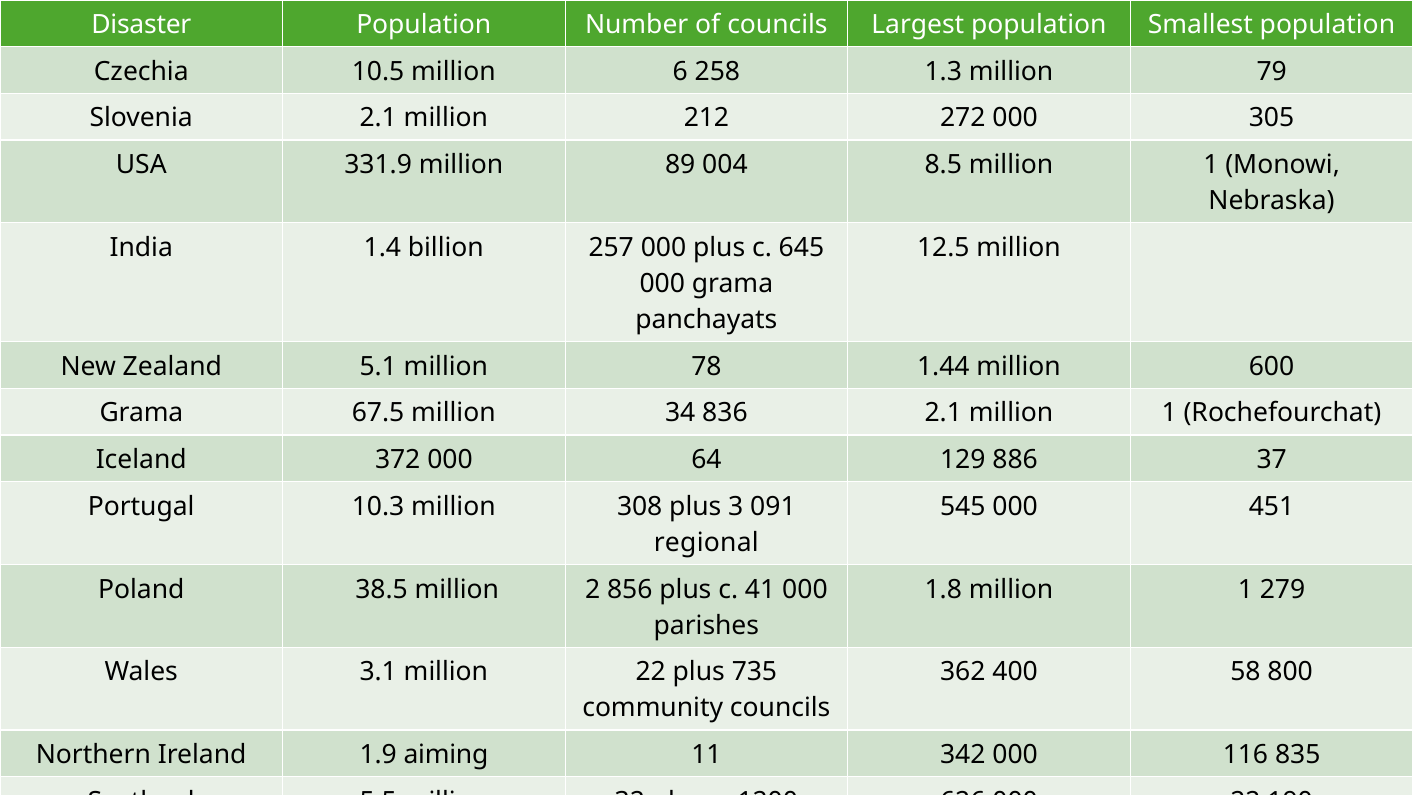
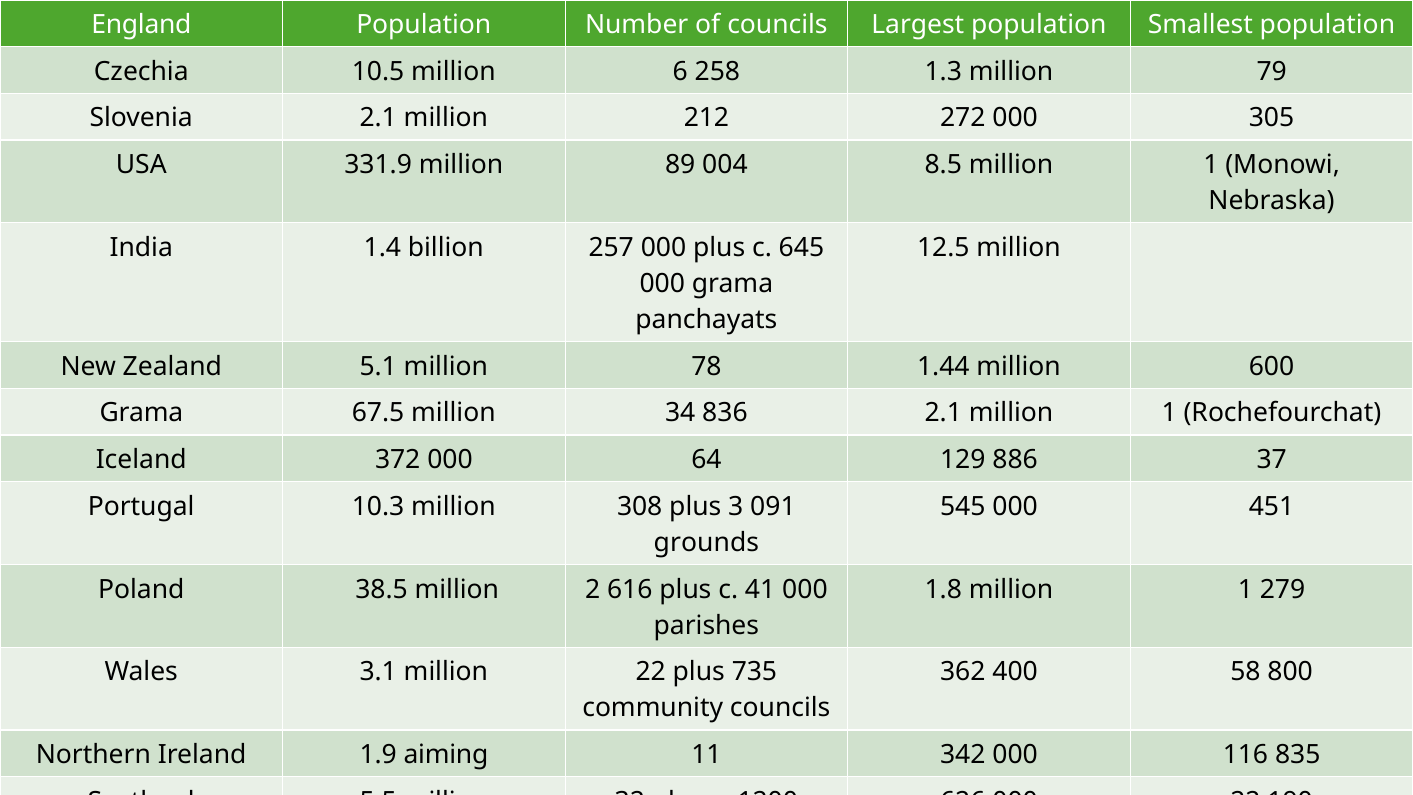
Disaster at (141, 25): Disaster -> England
regional: regional -> grounds
856: 856 -> 616
